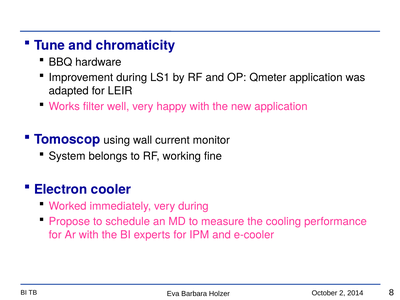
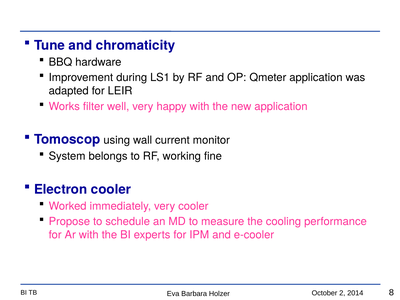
very during: during -> cooler
